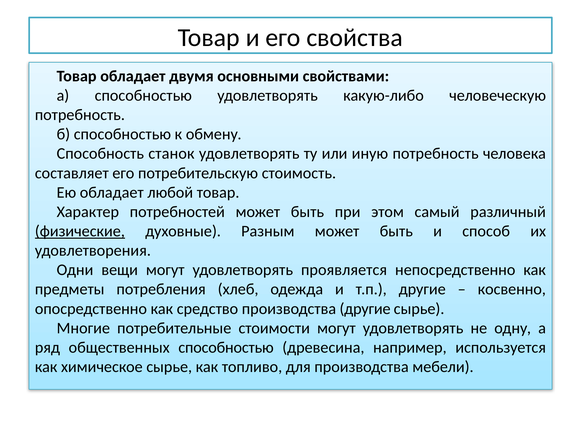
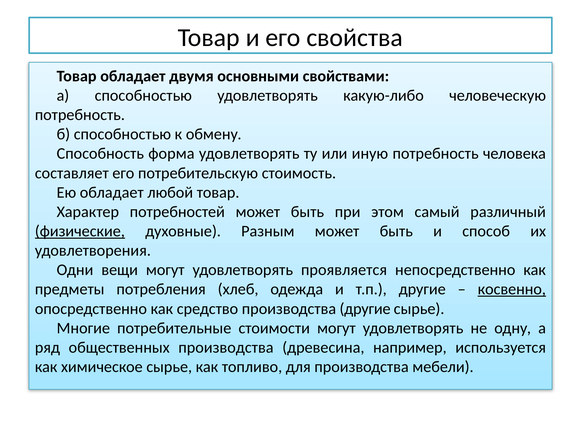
станок: станок -> форма
косвенно underline: none -> present
общественных способностью: способностью -> производства
